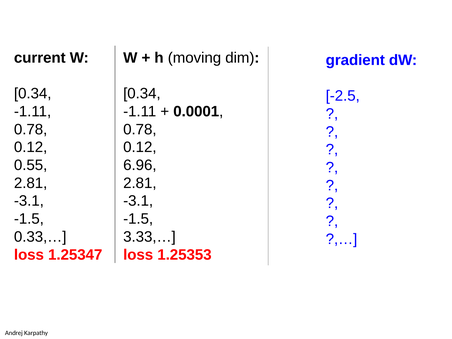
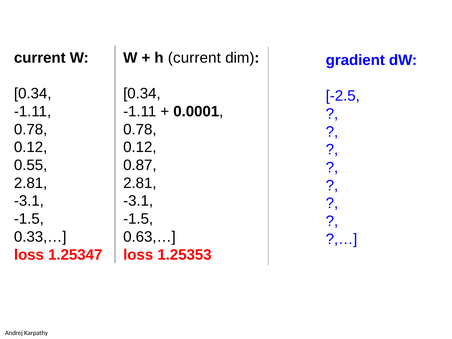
h moving: moving -> current
6.96: 6.96 -> 0.87
3.33,…: 3.33,… -> 0.63,…
